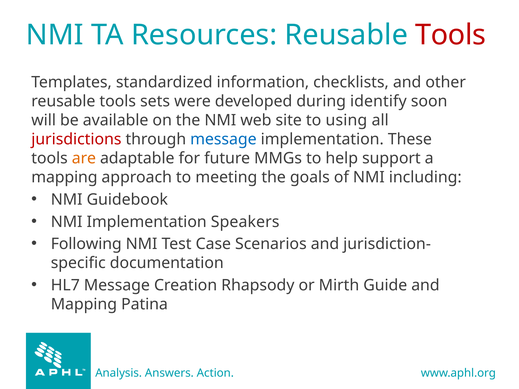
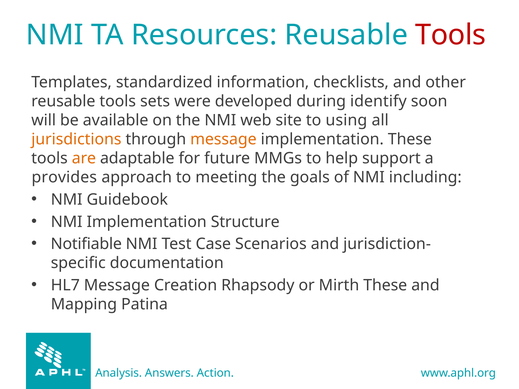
jurisdictions colour: red -> orange
message at (223, 139) colour: blue -> orange
mapping at (64, 178): mapping -> provides
Speakers: Speakers -> Structure
Following: Following -> Notifiable
Mirth Guide: Guide -> These
